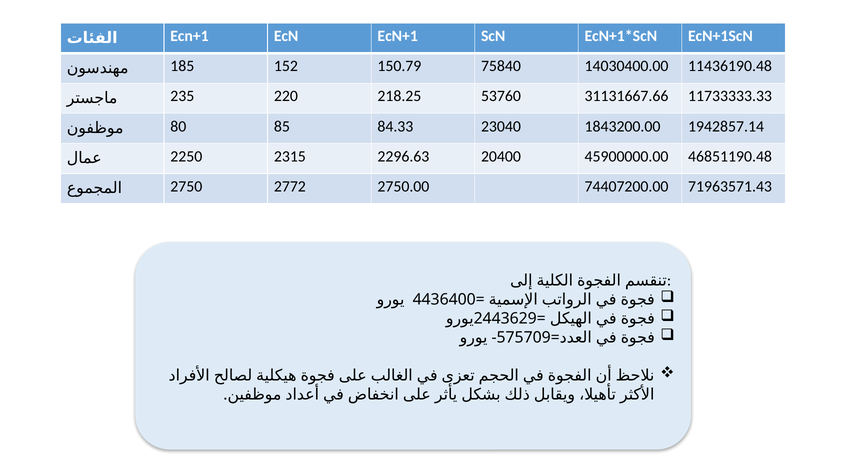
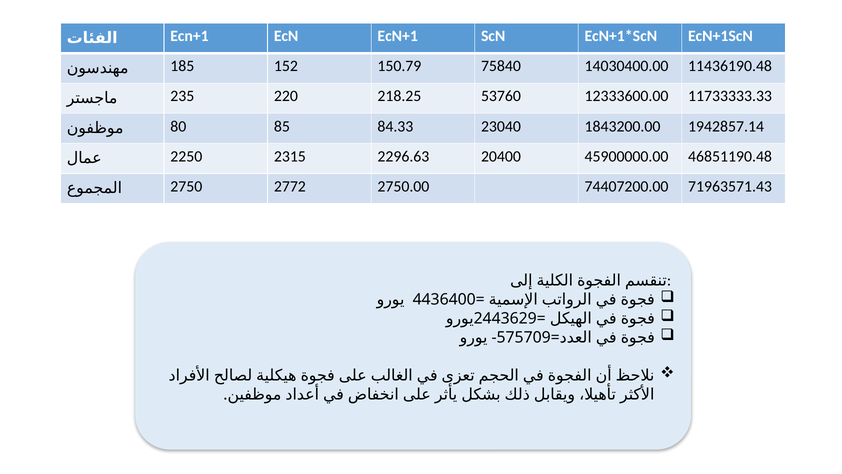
31131667.66: 31131667.66 -> 12333600.00
